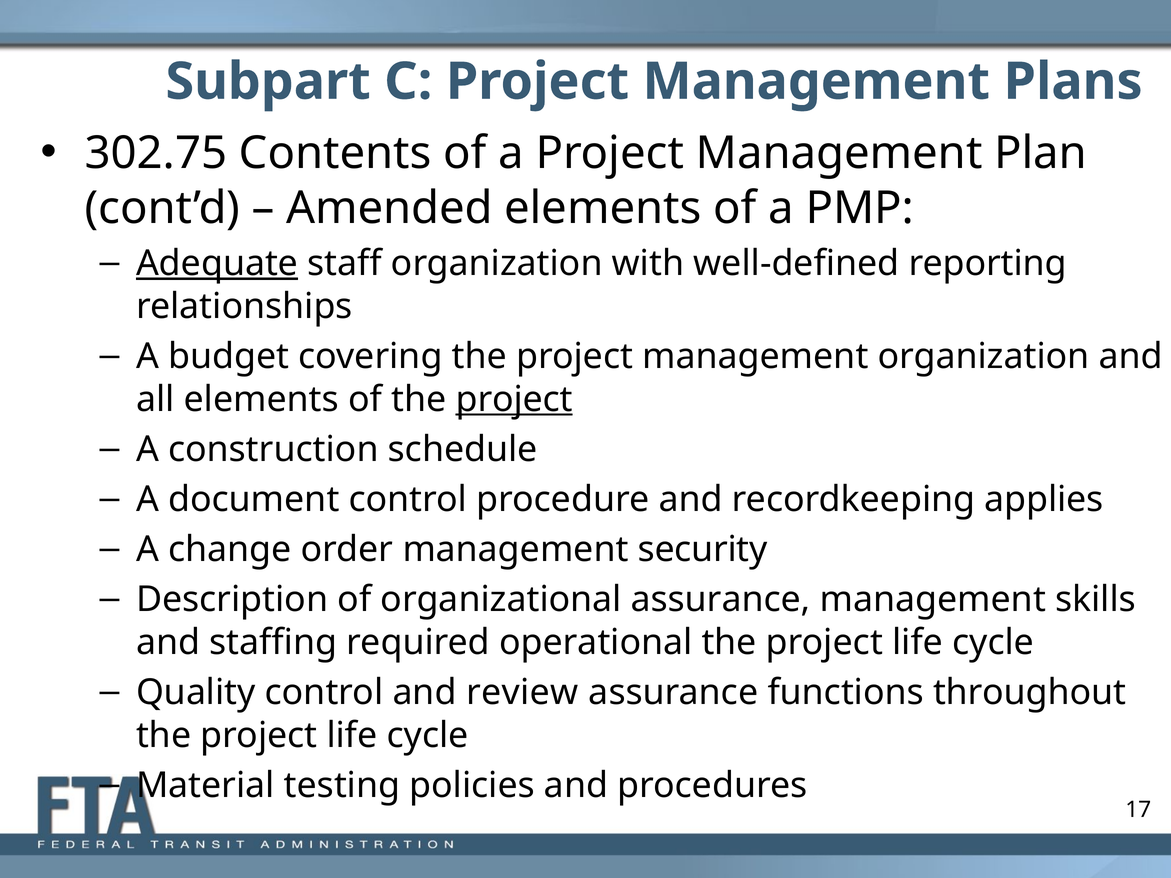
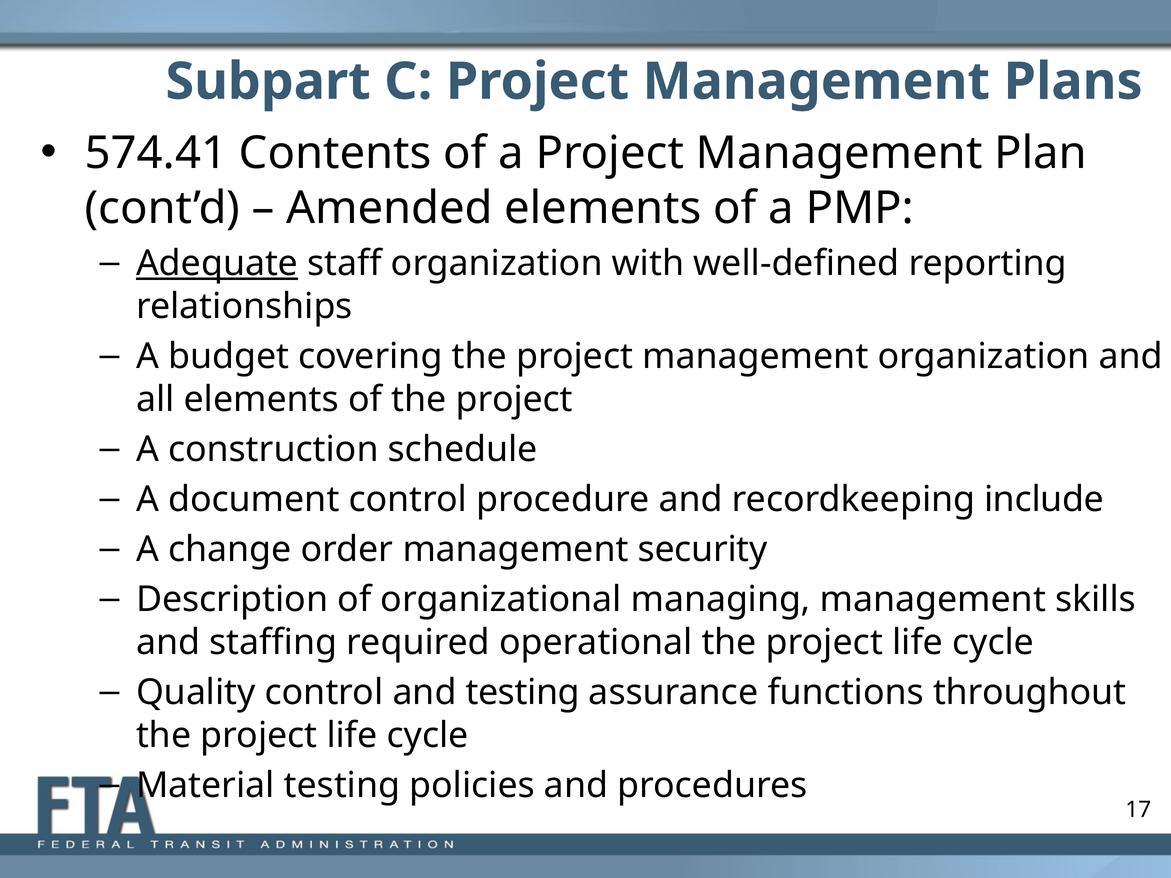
302.75: 302.75 -> 574.41
project at (514, 399) underline: present -> none
applies: applies -> include
organizational assurance: assurance -> managing
and review: review -> testing
